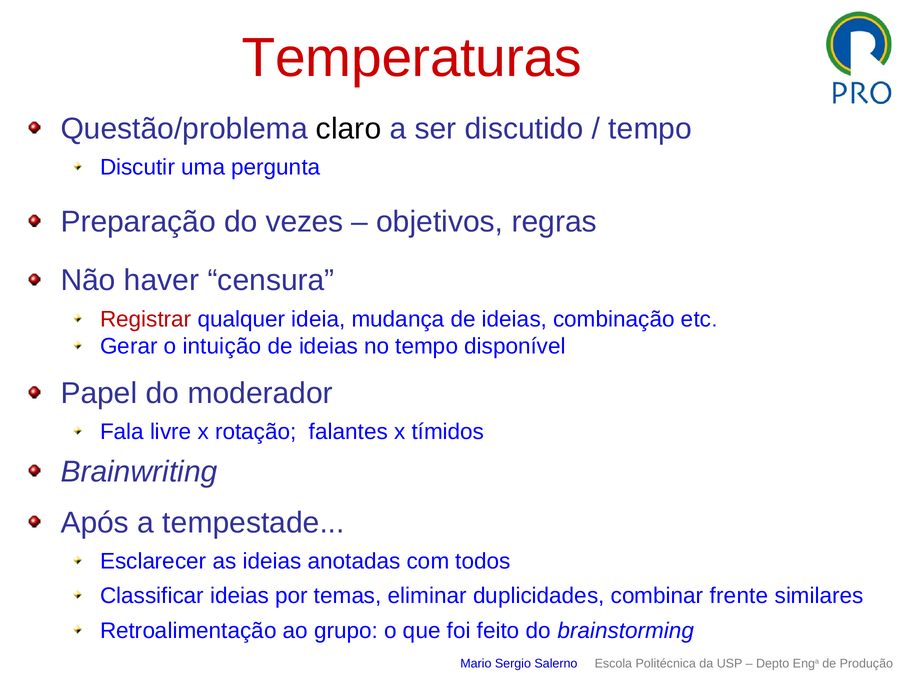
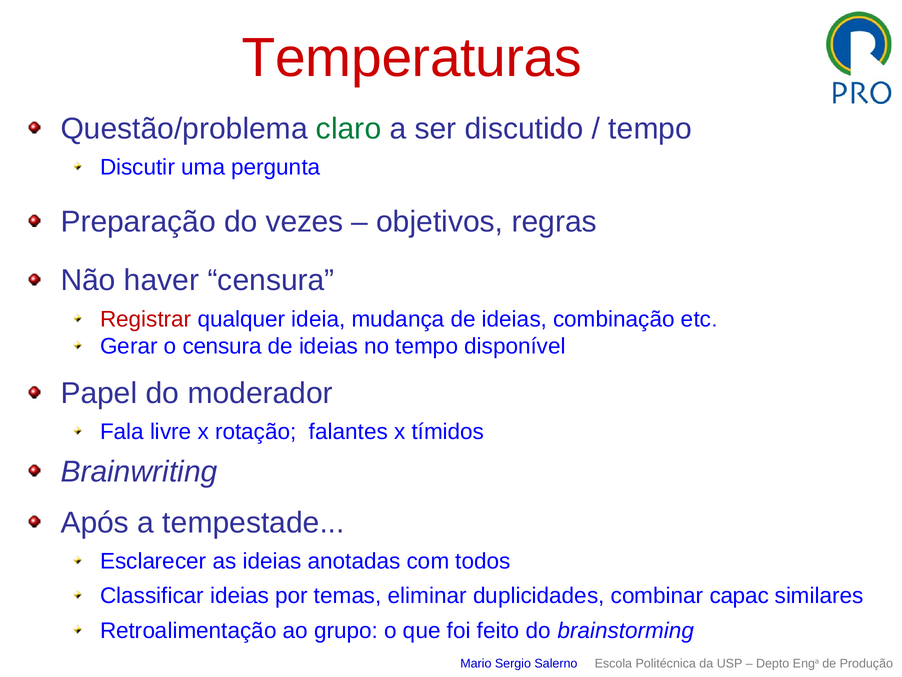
claro colour: black -> green
o intuição: intuição -> censura
frente: frente -> capac
